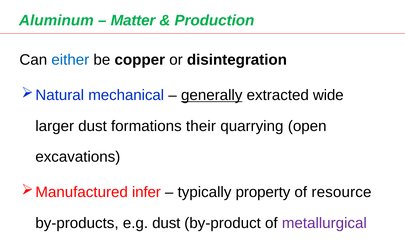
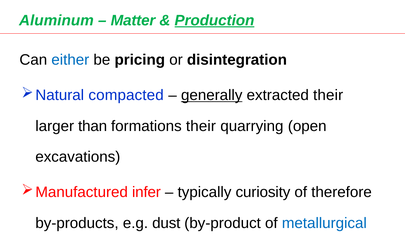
Production underline: none -> present
be copper: copper -> pricing
mechanical: mechanical -> compacted
extracted wide: wide -> their
larger dust: dust -> than
property: property -> curiosity
resource: resource -> therefore
metallurgical colour: purple -> blue
